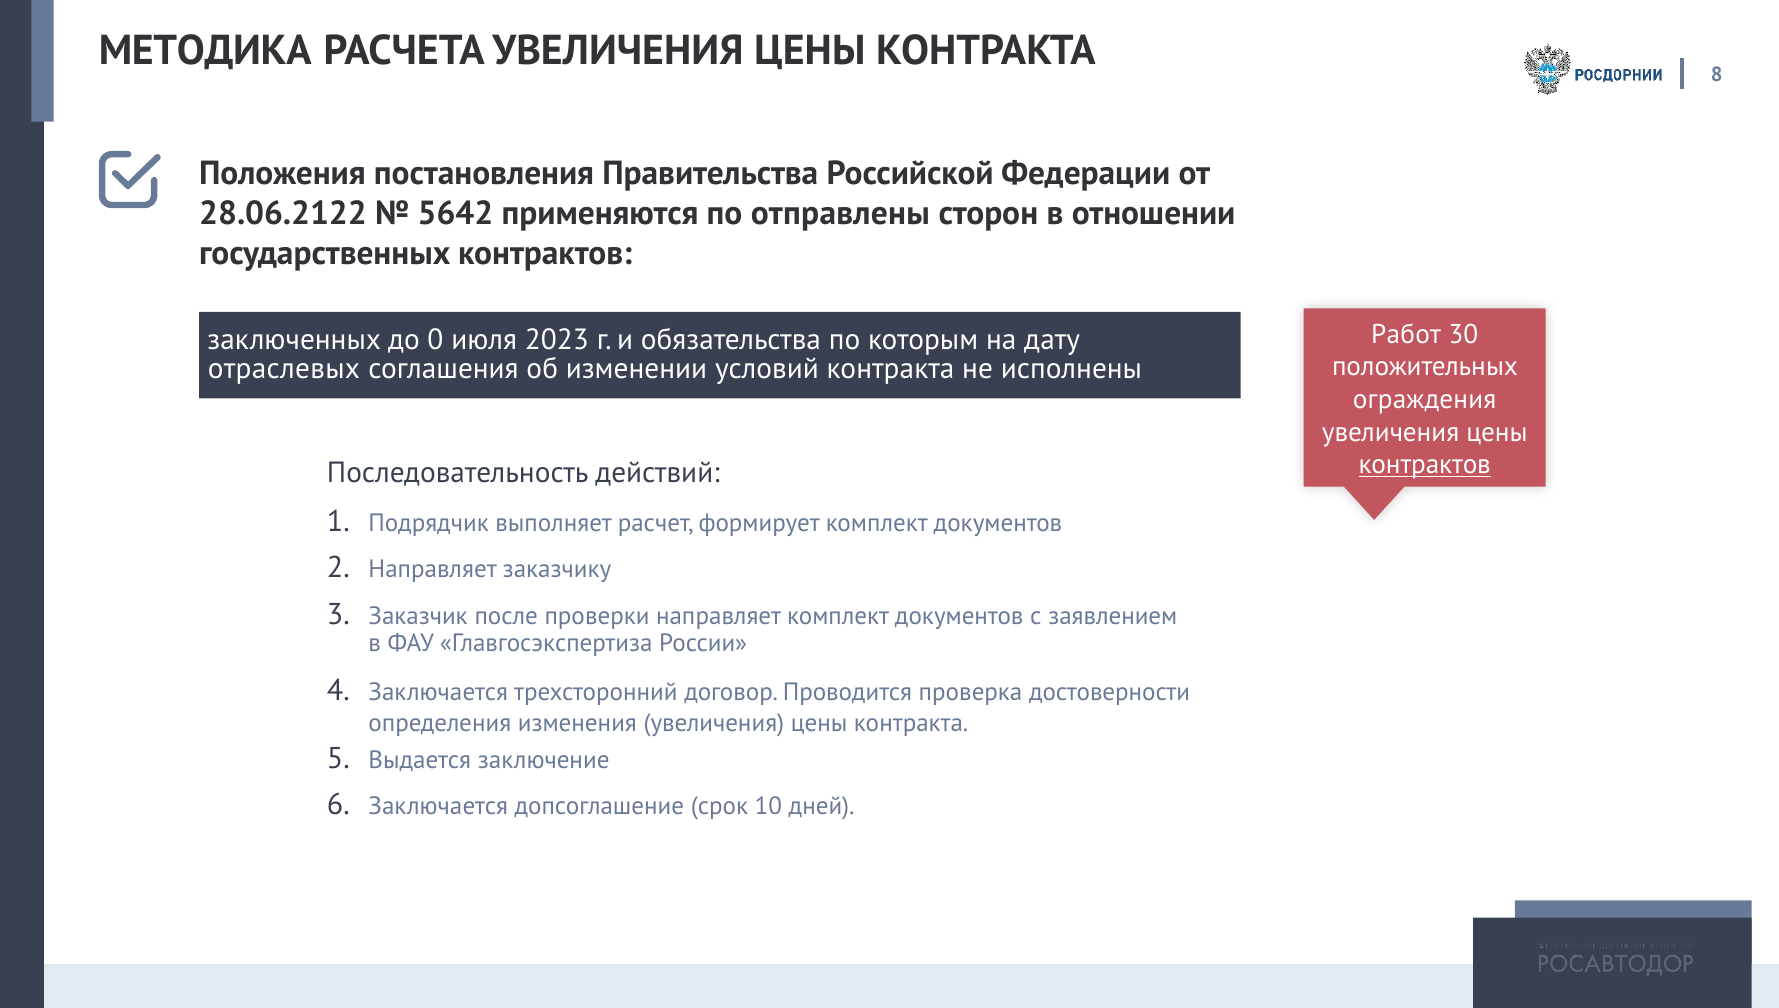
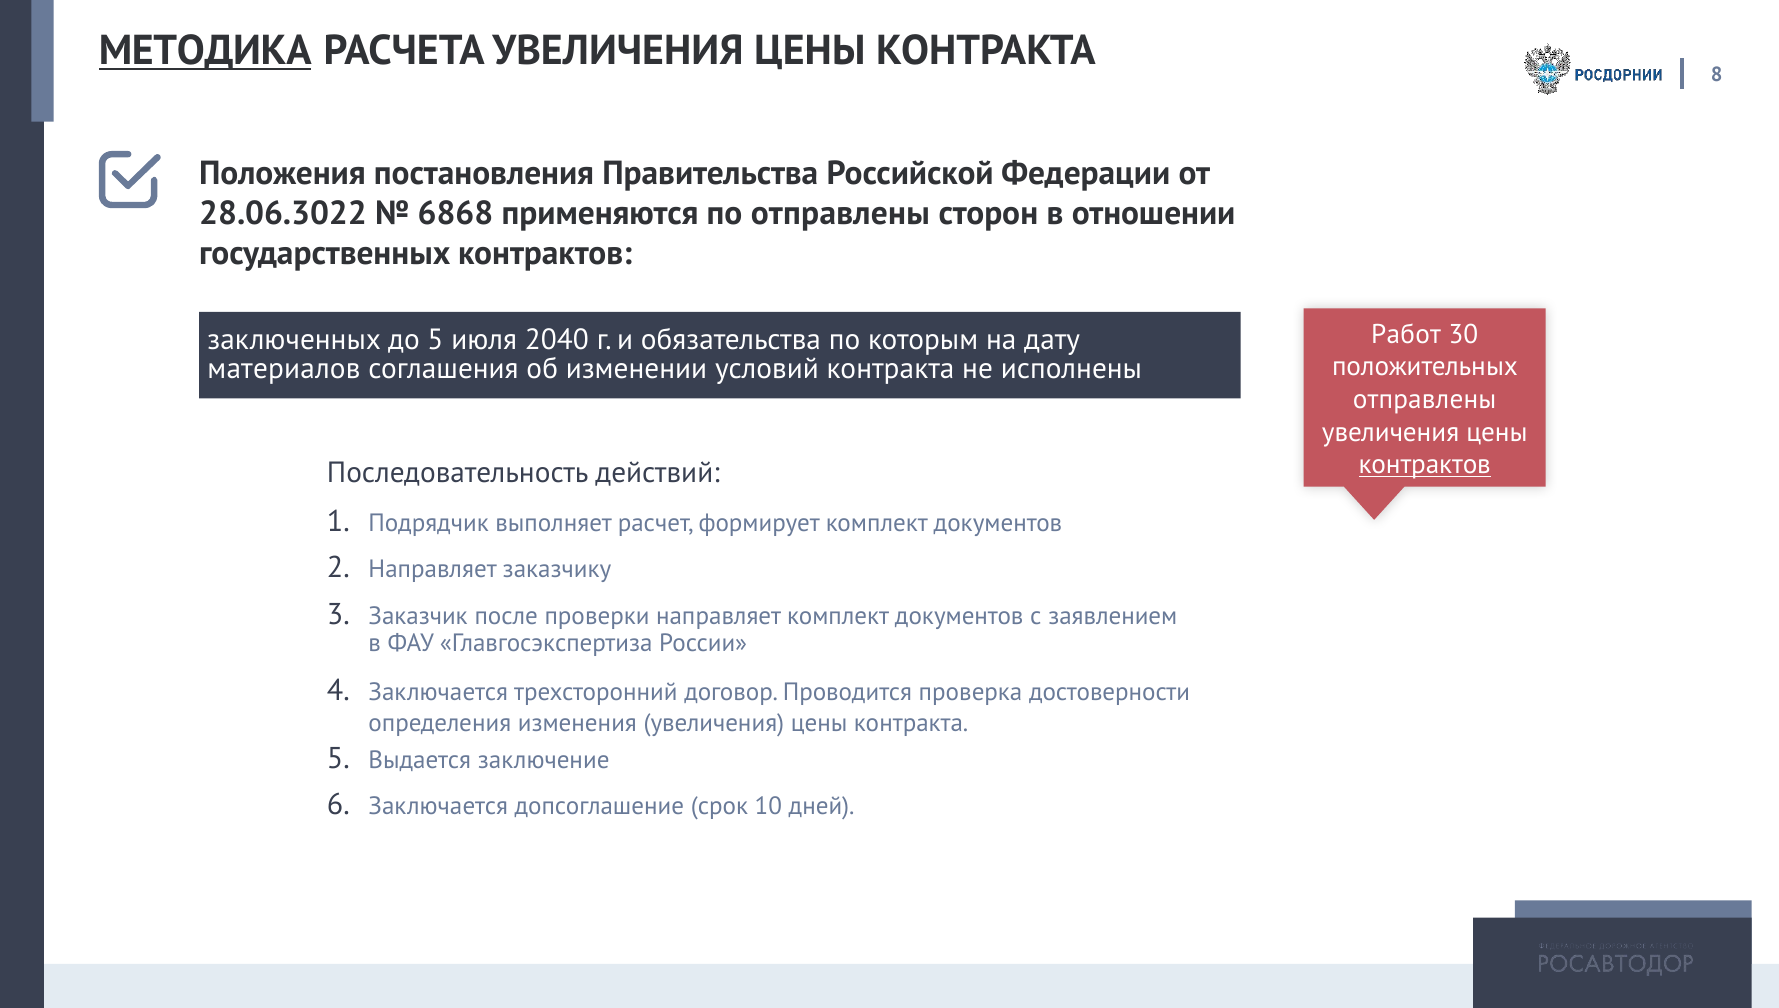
МЕТОДИКА underline: none -> present
28.06.2122: 28.06.2122 -> 28.06.3022
5642: 5642 -> 6868
до 0: 0 -> 5
2023: 2023 -> 2040
отраслевых: отраслевых -> материалов
ограждения at (1425, 400): ограждения -> отправлены
